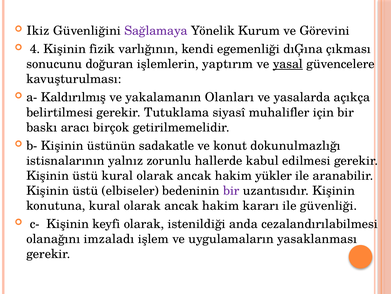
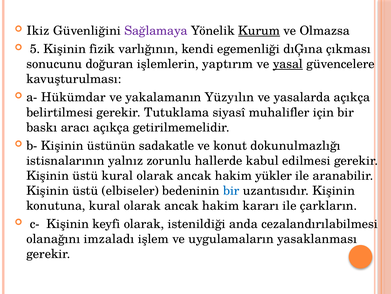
Kurum underline: none -> present
Görevini: Görevini -> Olmazsa
4: 4 -> 5
Kaldırılmış: Kaldırılmış -> Hükümdar
Olanları: Olanları -> Yüzyılın
aracı birçok: birçok -> açıkça
bir at (231, 190) colour: purple -> blue
güvenliği: güvenliği -> çarkların
